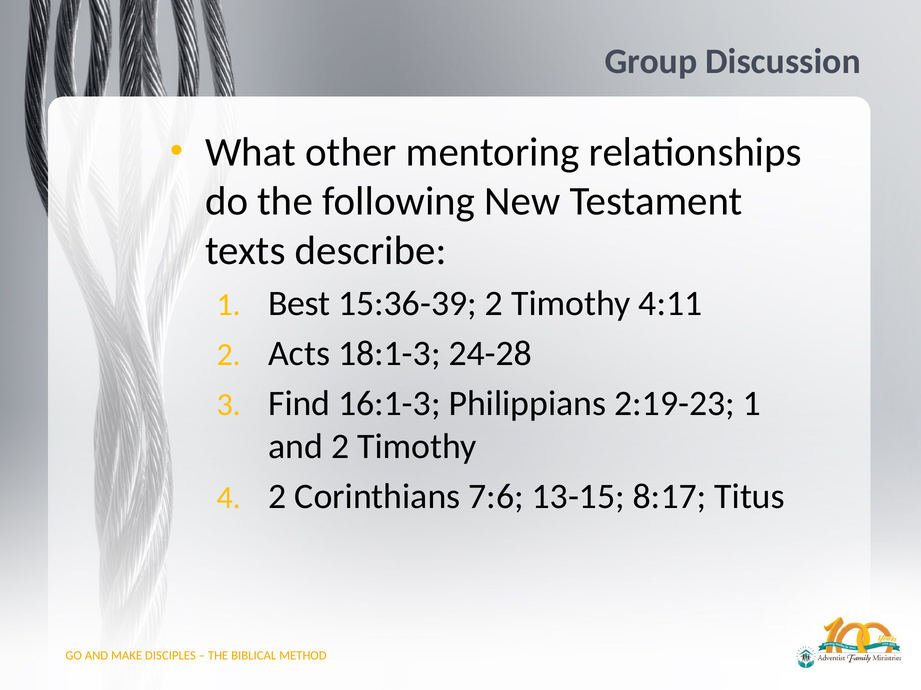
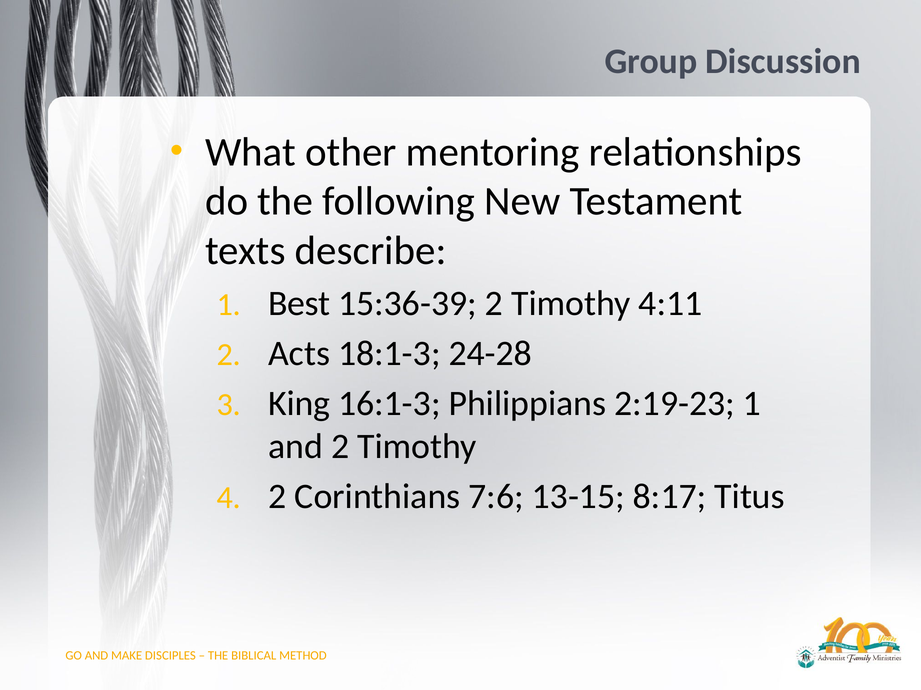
Find: Find -> King
